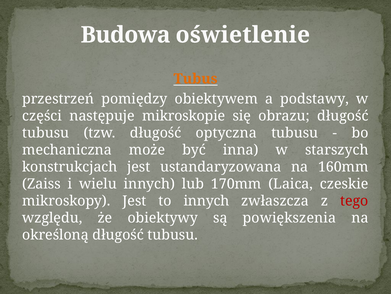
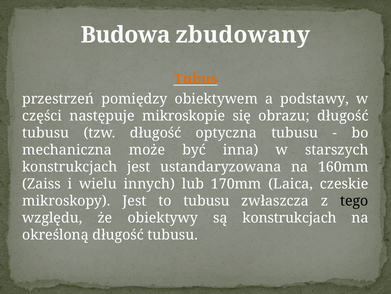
oświetlenie: oświetlenie -> zbudowany
to innych: innych -> tubusu
tego colour: red -> black
są powiększenia: powiększenia -> konstrukcjach
